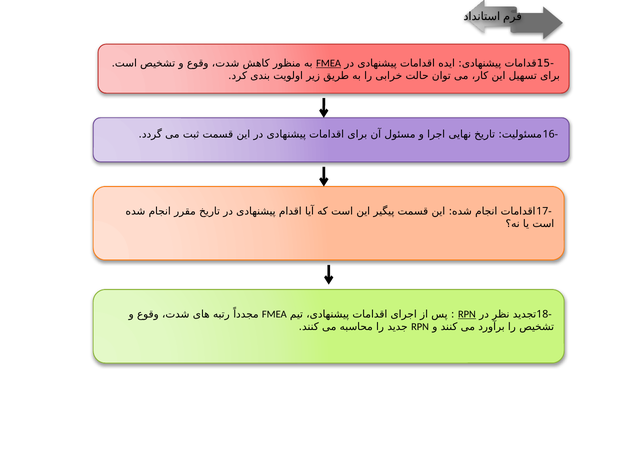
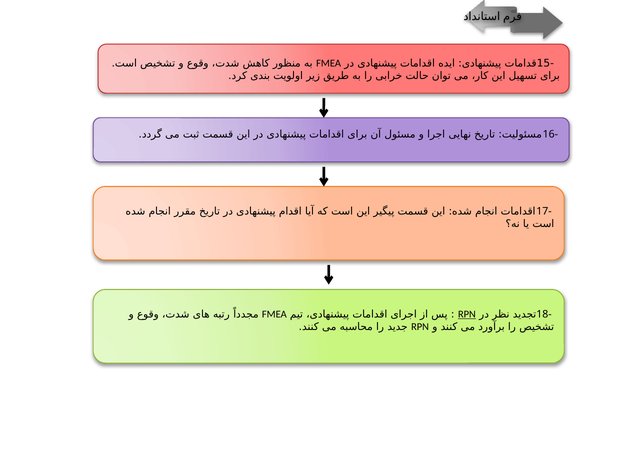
FMEA at (329, 63) underline: present -> none
